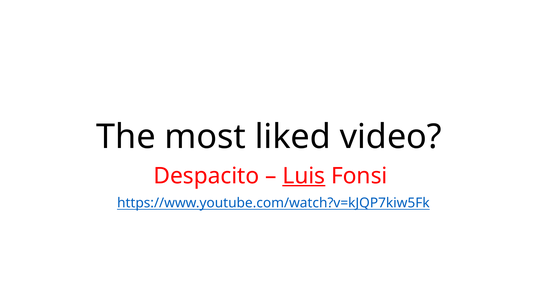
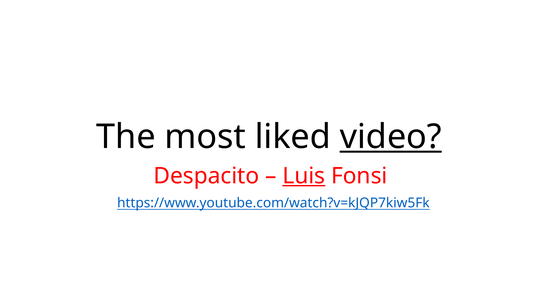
video underline: none -> present
